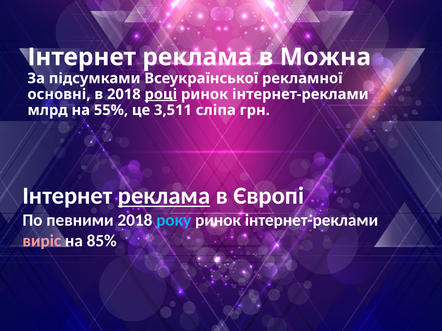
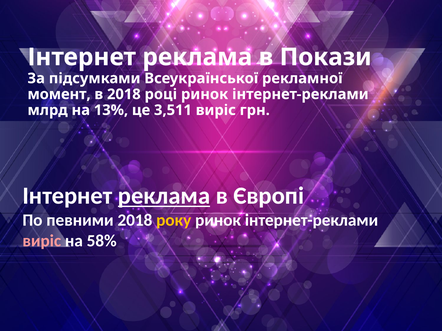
Можна: Можна -> Покази
основні: основні -> момент
році underline: present -> none
55%: 55% -> 13%
3,511 сліпа: сліпа -> виріс
року colour: light blue -> yellow
85%: 85% -> 58%
